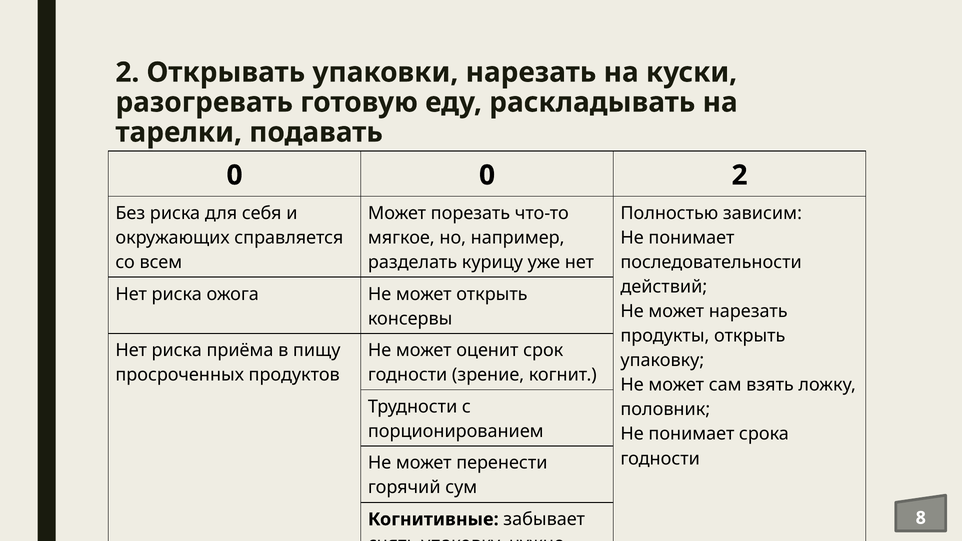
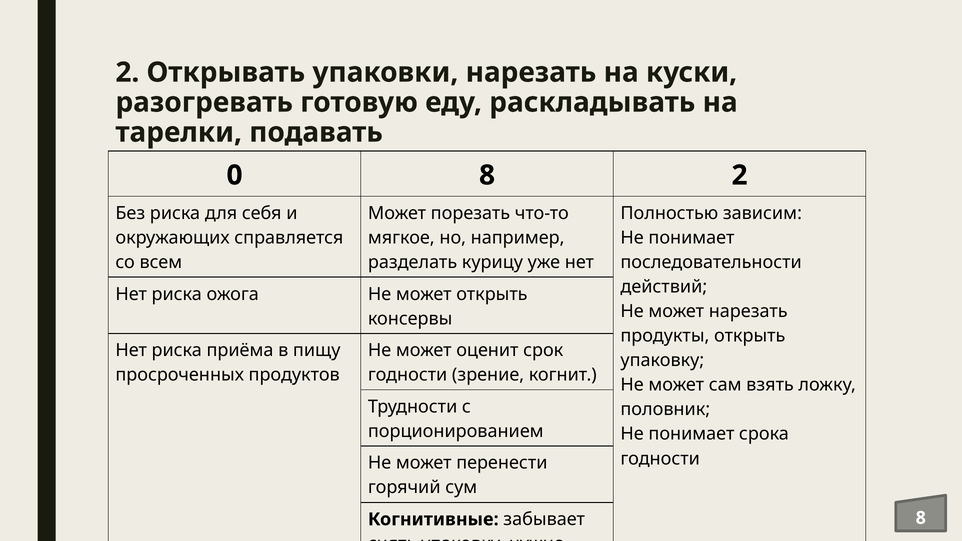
0 0: 0 -> 8
